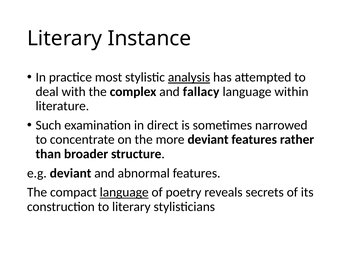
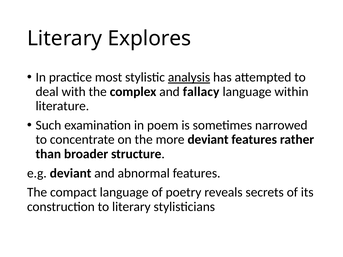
Instance: Instance -> Explores
direct: direct -> poem
language at (124, 192) underline: present -> none
